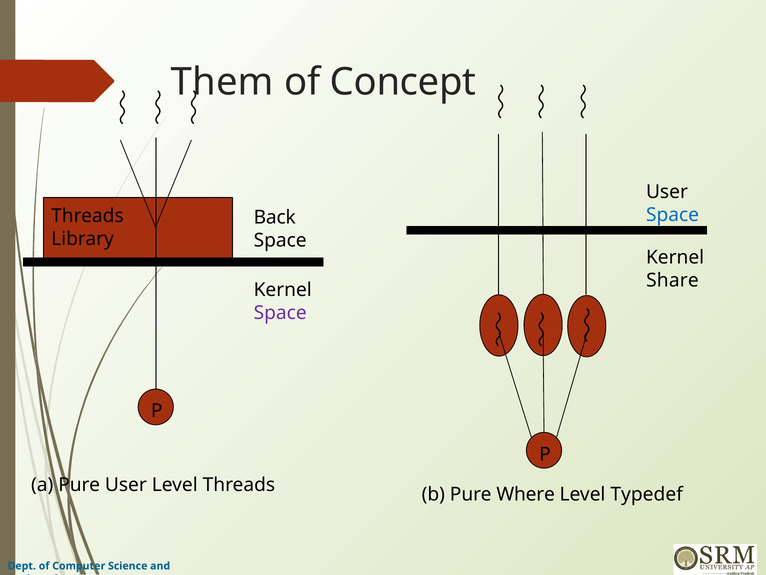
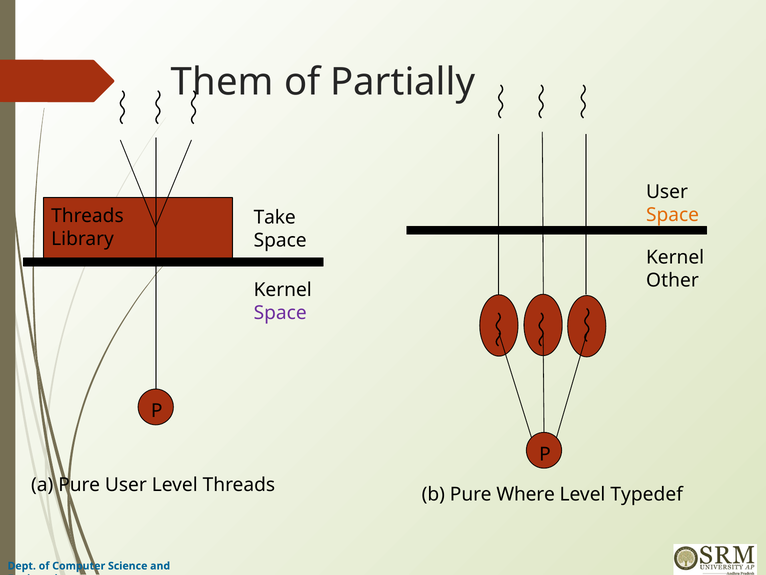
Concept: Concept -> Partially
Space at (673, 214) colour: blue -> orange
Back: Back -> Take
Share: Share -> Other
